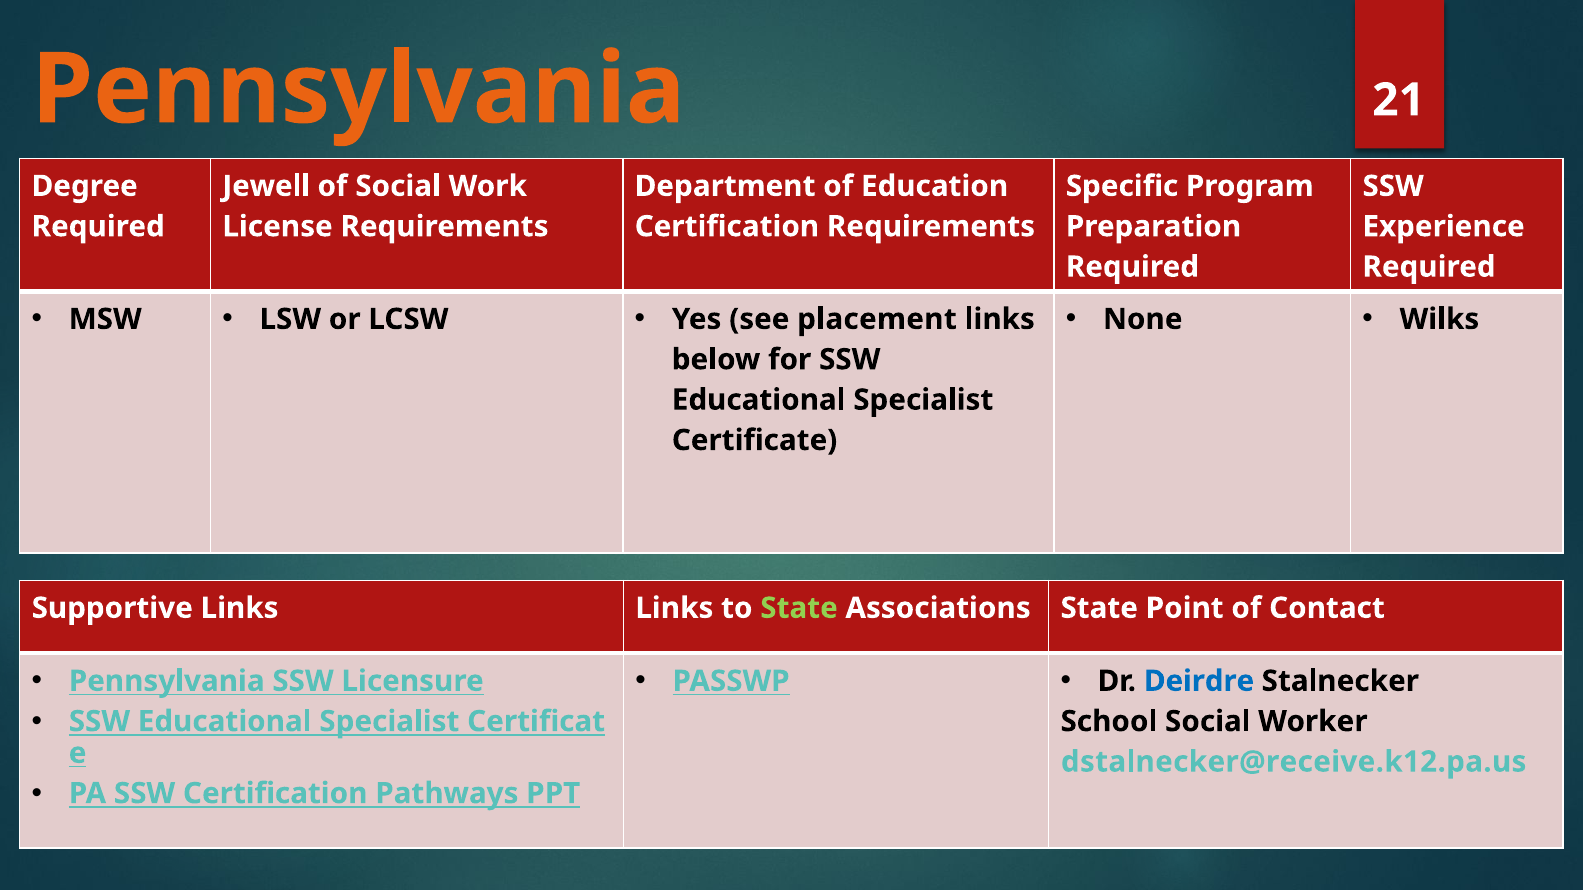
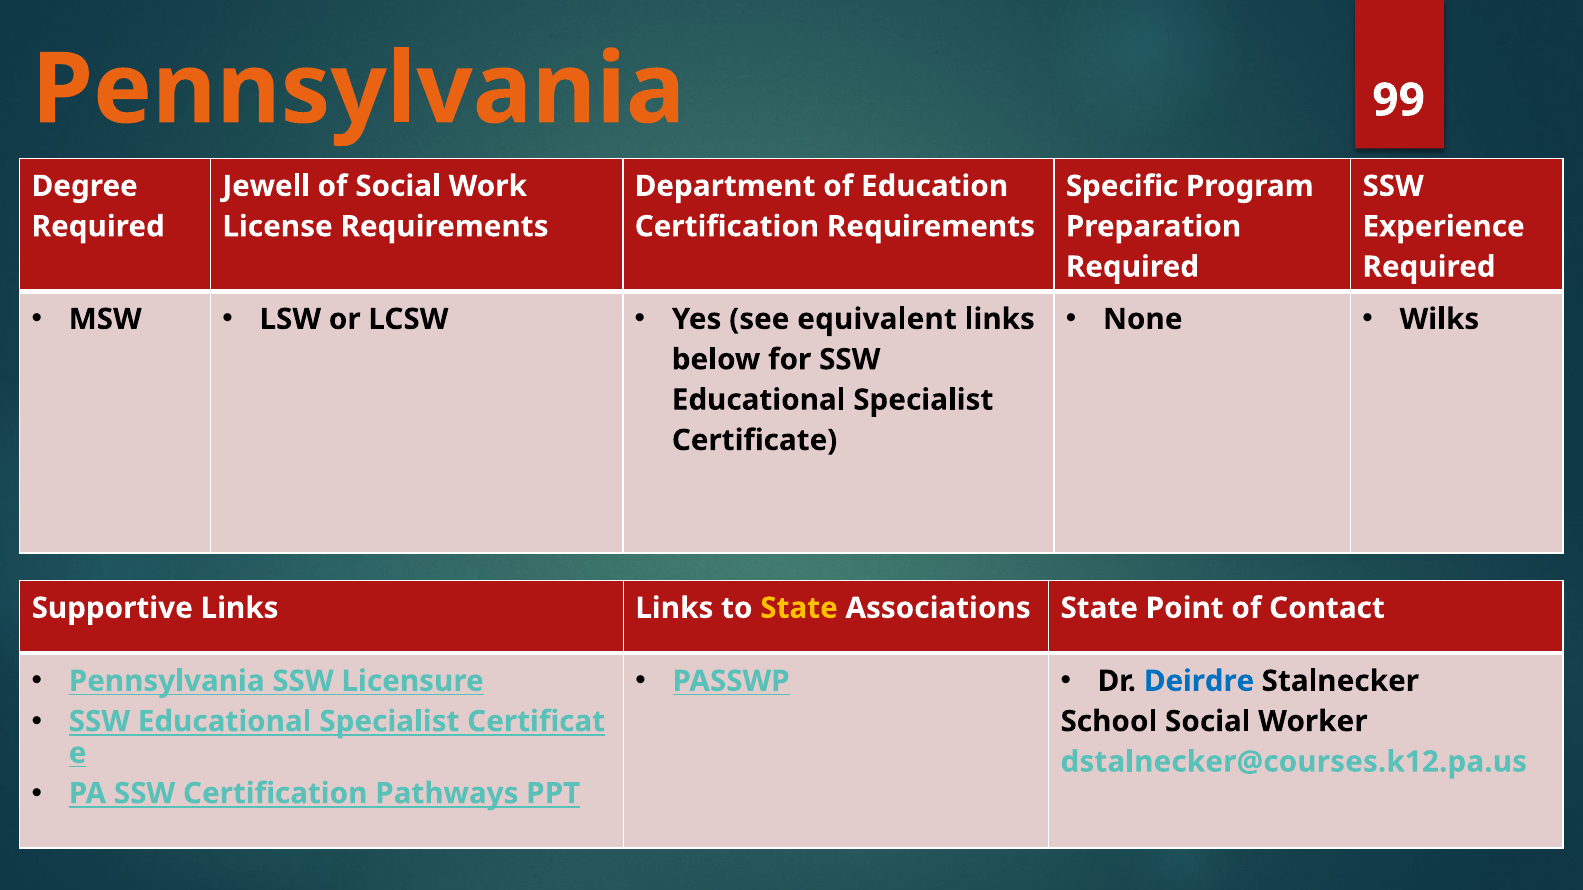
21: 21 -> 99
placement: placement -> equivalent
State at (799, 608) colour: light green -> yellow
dstalnecker@receive.k12.pa.us: dstalnecker@receive.k12.pa.us -> dstalnecker@courses.k12.pa.us
